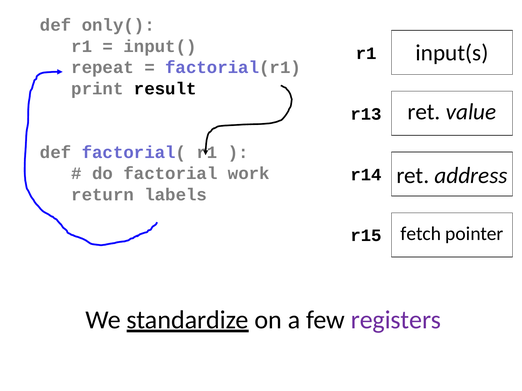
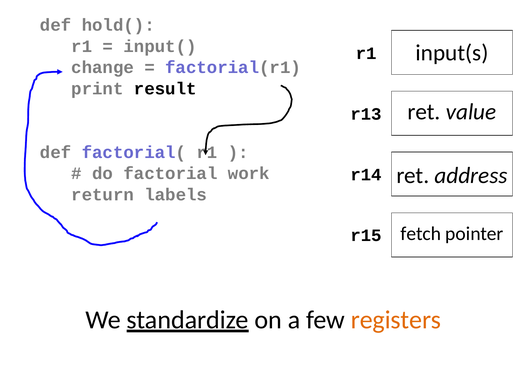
only(: only( -> hold(
repeat: repeat -> change
registers colour: purple -> orange
